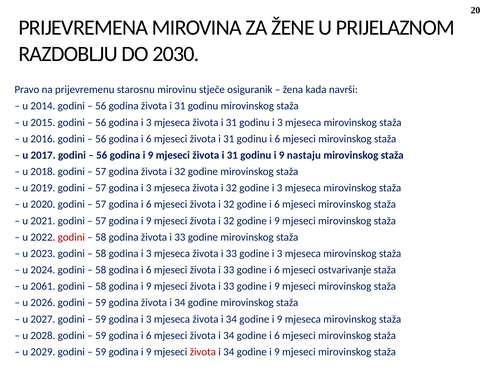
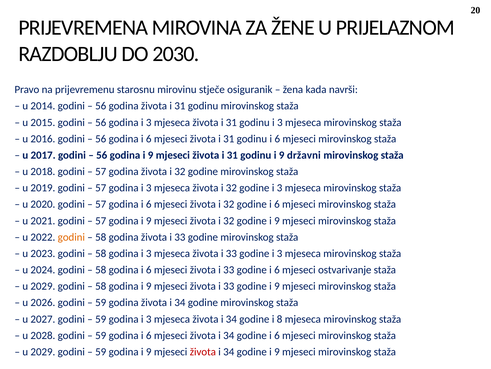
nastaju: nastaju -> državni
godini at (71, 237) colour: red -> orange
2061 at (43, 286): 2061 -> 2029
9 at (280, 318): 9 -> 8
